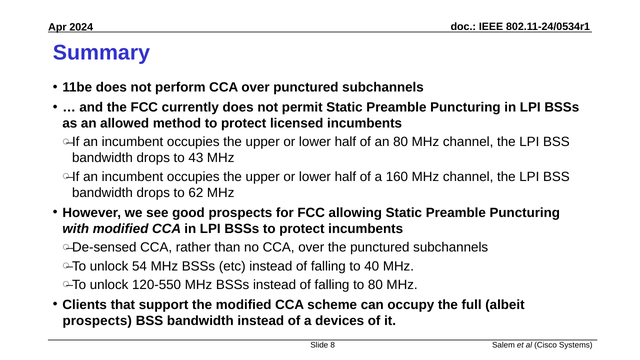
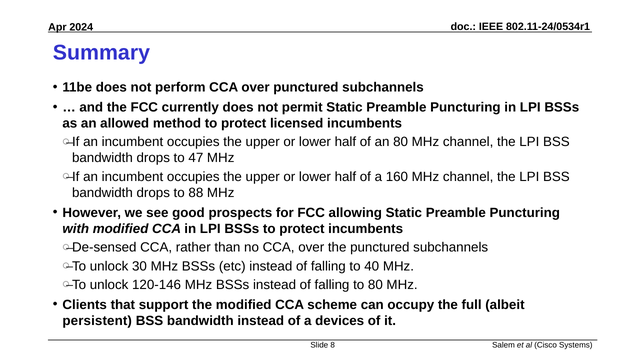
43: 43 -> 47
62: 62 -> 88
54: 54 -> 30
120-550: 120-550 -> 120-146
prospects at (97, 321): prospects -> persistent
